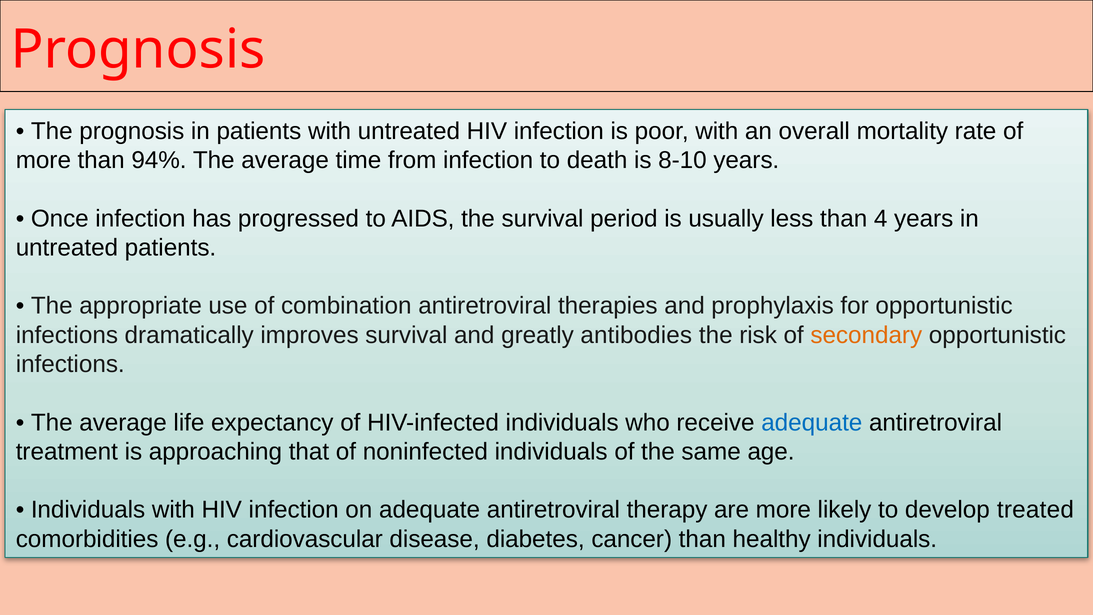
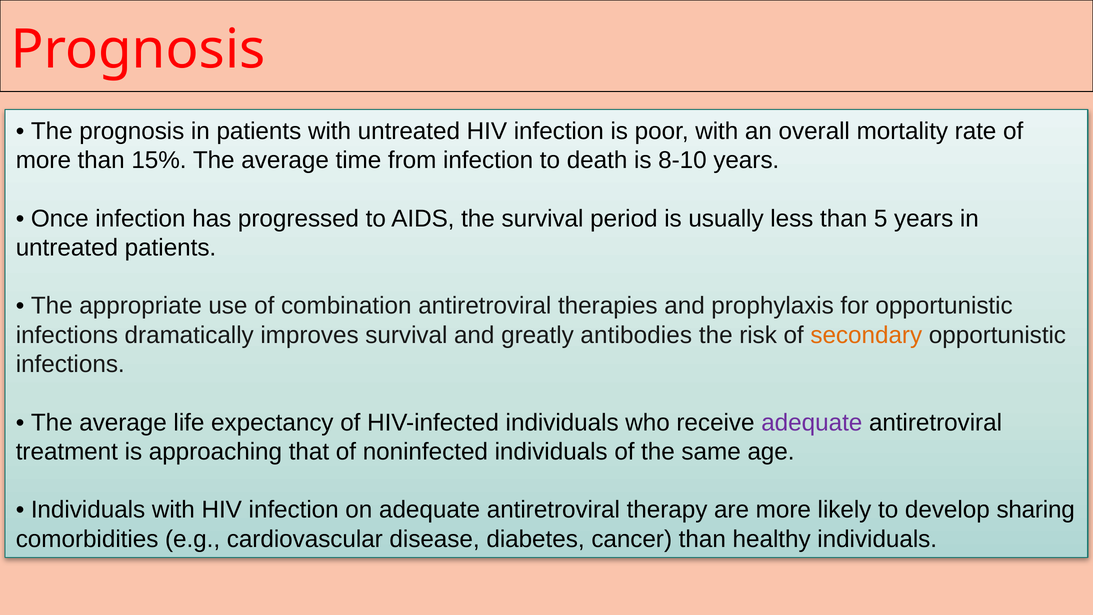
94%: 94% -> 15%
4: 4 -> 5
adequate at (812, 422) colour: blue -> purple
treated: treated -> sharing
